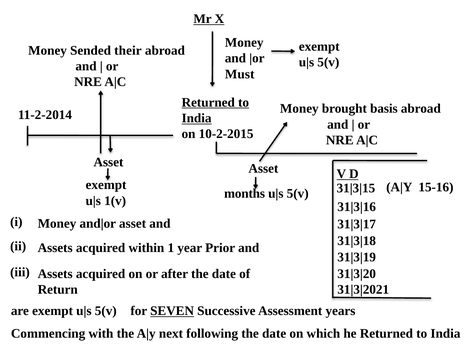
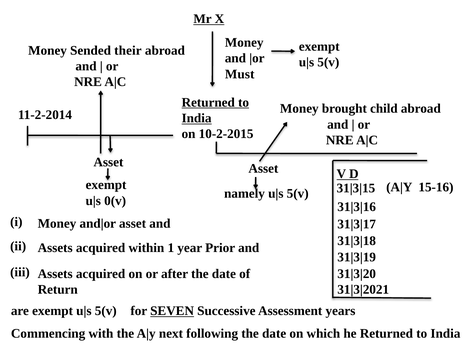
basis: basis -> child
months: months -> namely
1(v: 1(v -> 0(v
